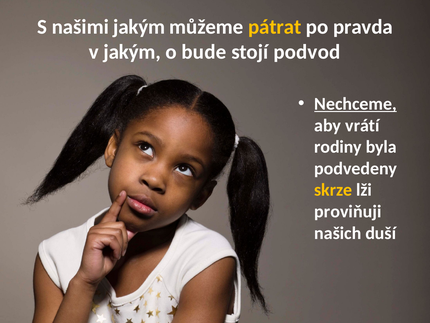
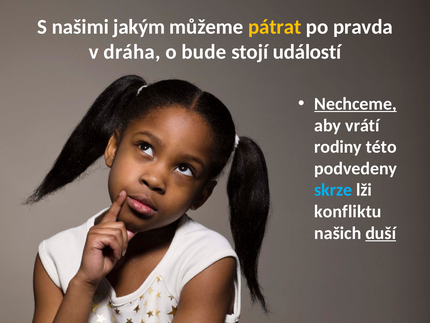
v jakým: jakým -> dráha
podvod: podvod -> událostí
byla: byla -> této
skrze colour: yellow -> light blue
proviňuji: proviňuji -> konfliktu
duší underline: none -> present
